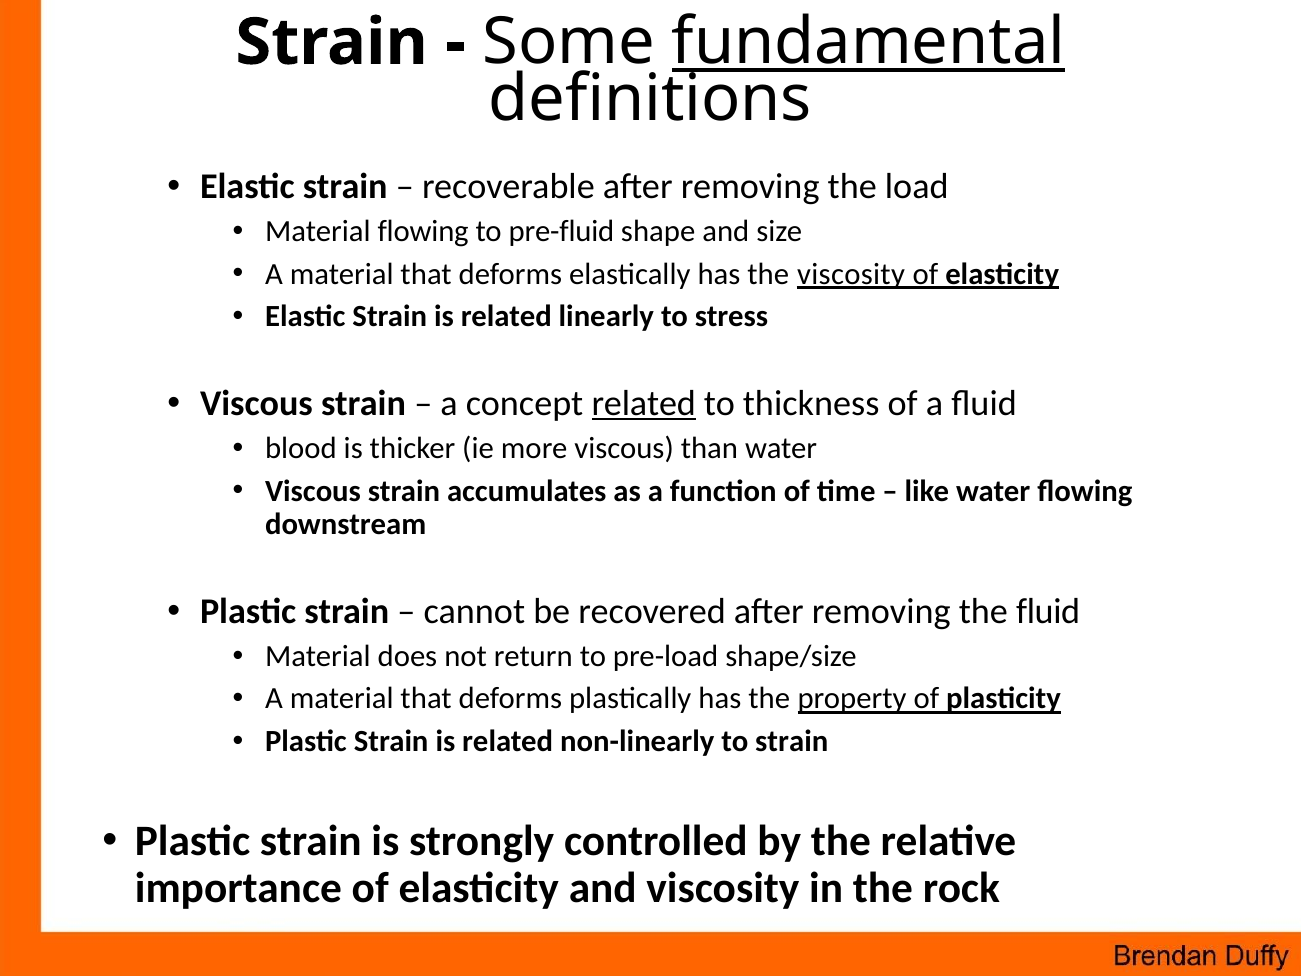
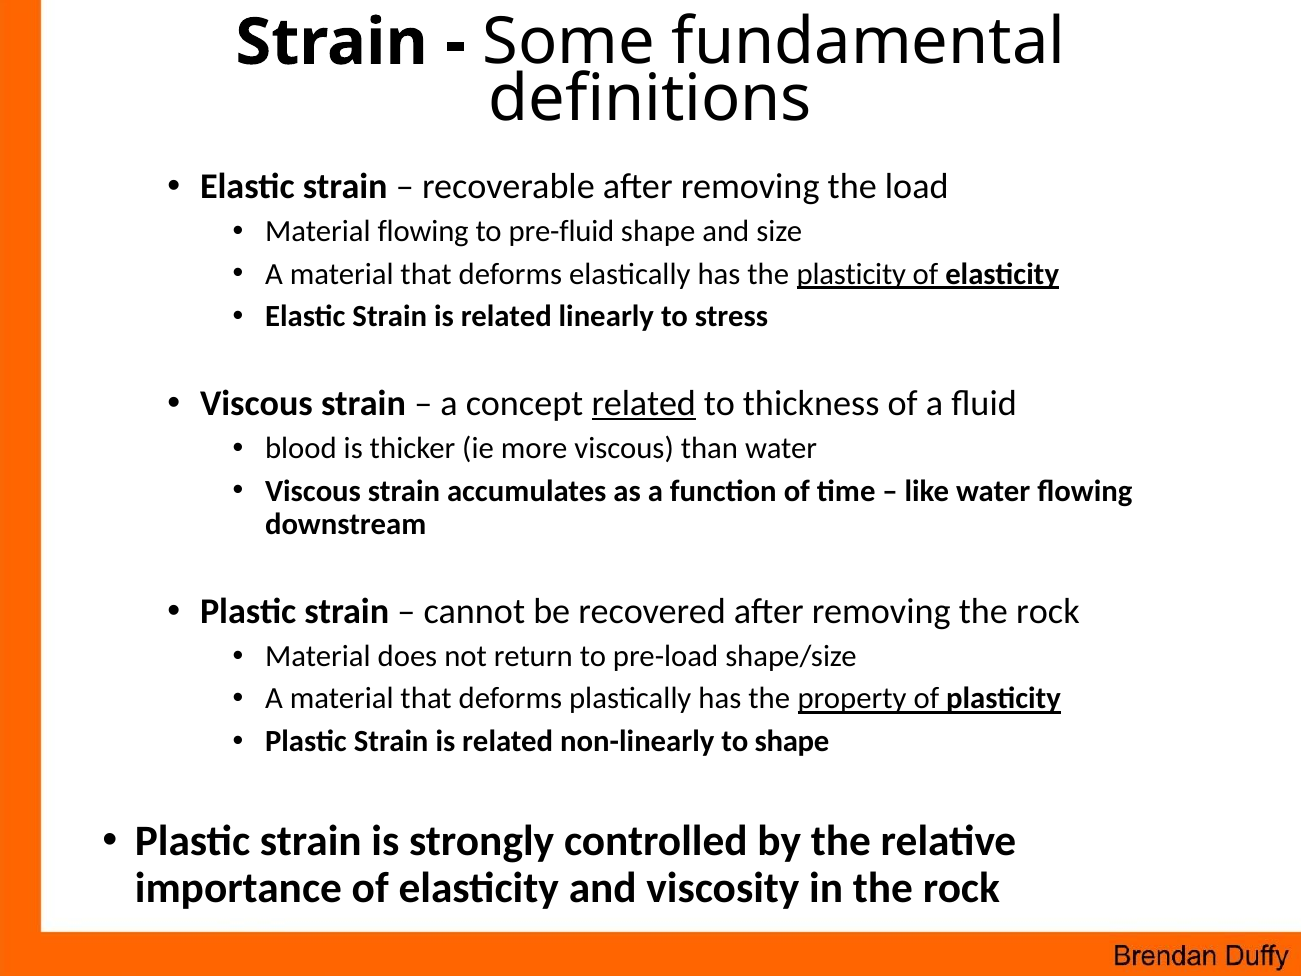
fundamental underline: present -> none
the viscosity: viscosity -> plasticity
removing the fluid: fluid -> rock
to strain: strain -> shape
